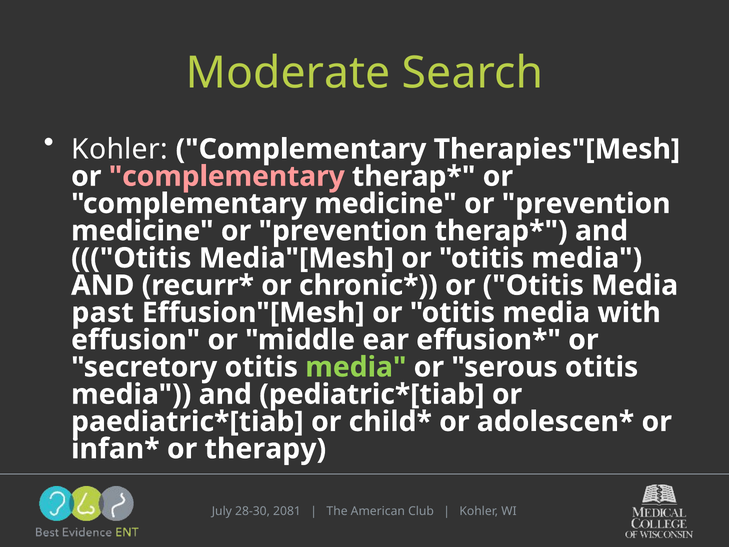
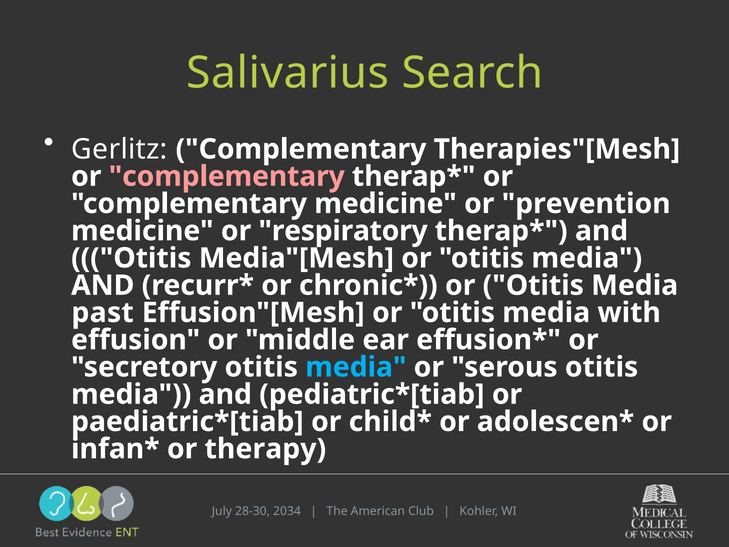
Moderate: Moderate -> Salivarius
Kohler at (120, 149): Kohler -> Gerlitz
prevention at (343, 231): prevention -> respiratory
media at (356, 367) colour: light green -> light blue
2081: 2081 -> 2034
